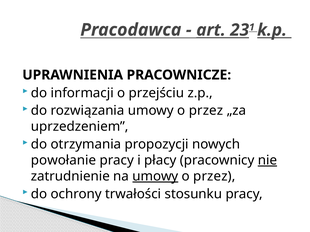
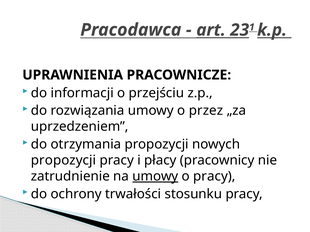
powołanie at (64, 161): powołanie -> propozycji
nie underline: present -> none
przez at (214, 177): przez -> pracy
